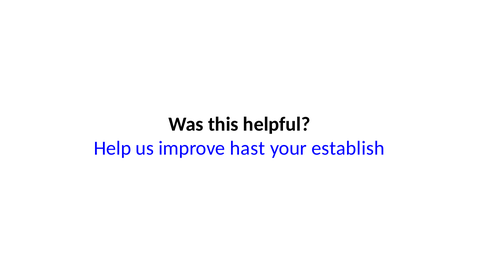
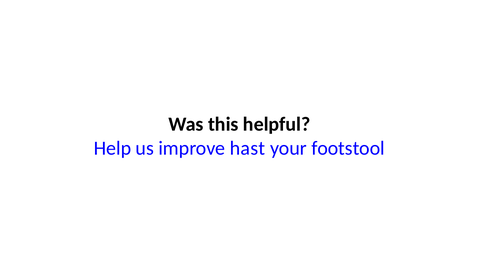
establish: establish -> footstool
